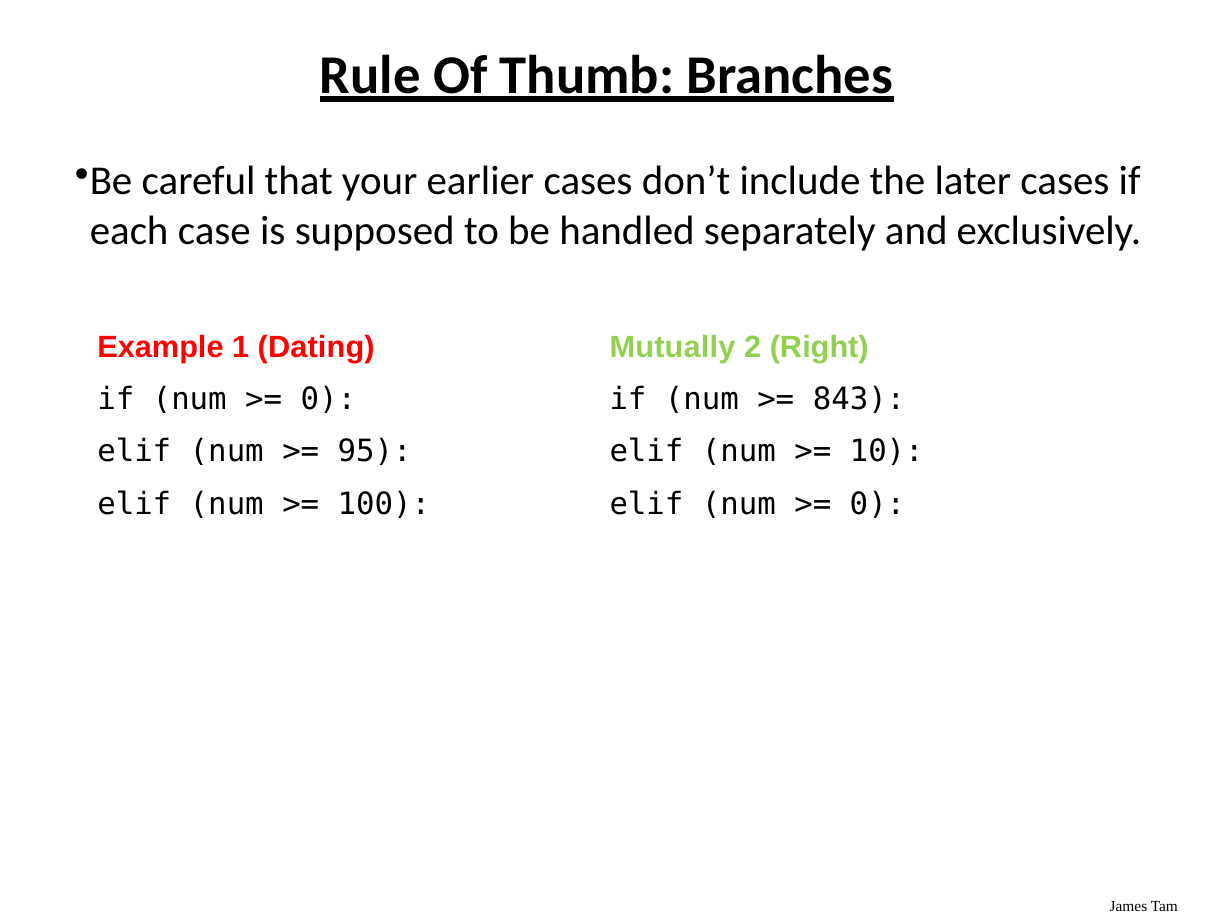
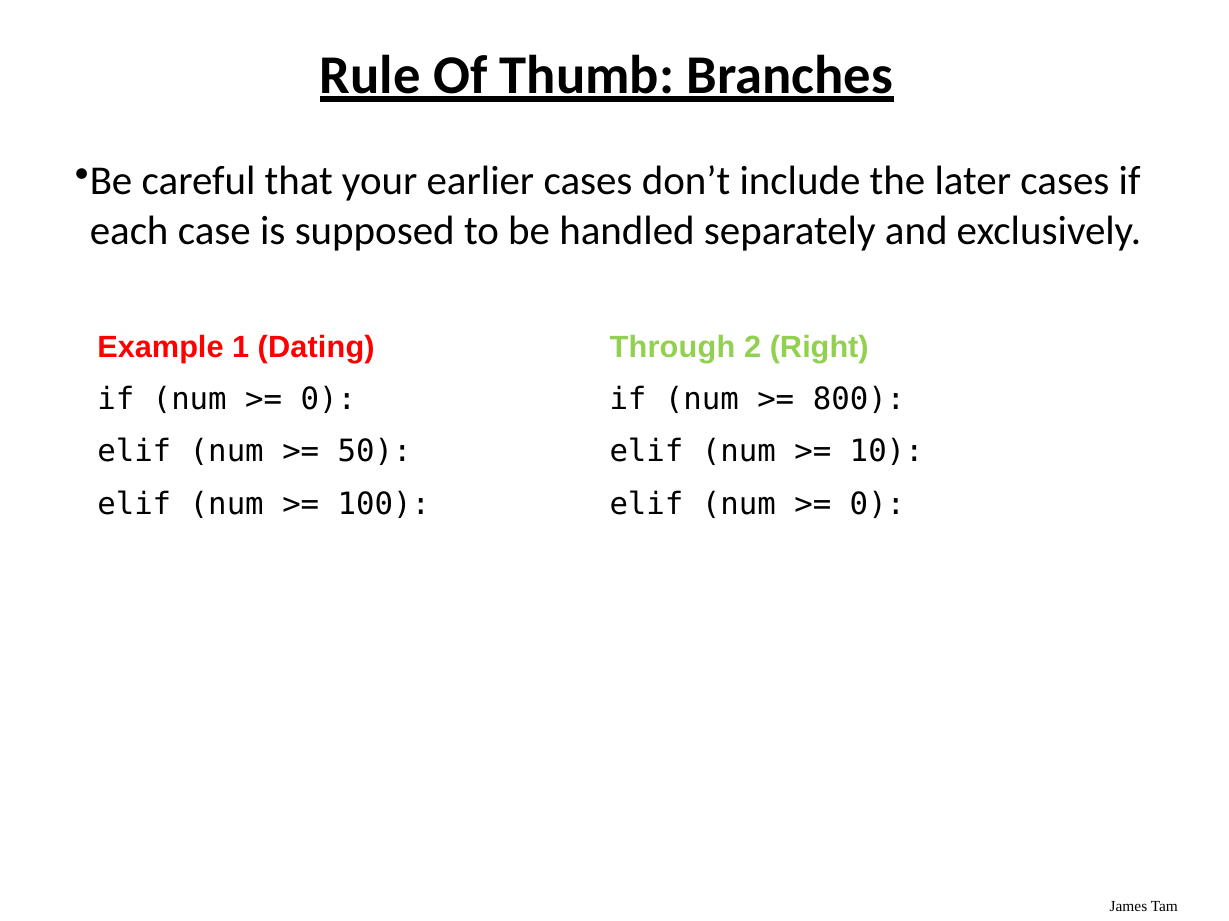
Mutually: Mutually -> Through
843: 843 -> 800
95: 95 -> 50
